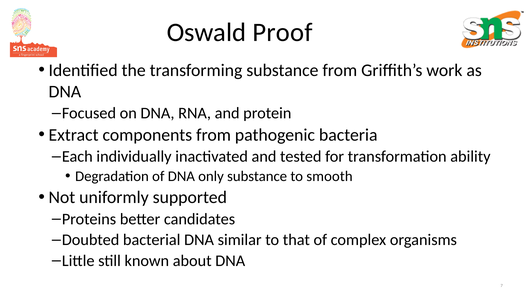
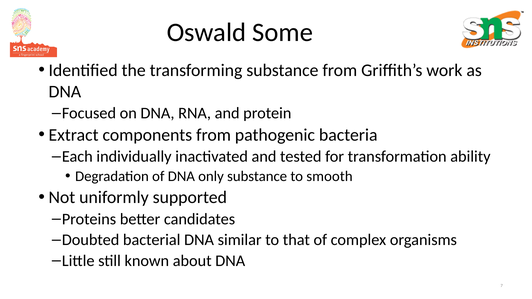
Proof: Proof -> Some
